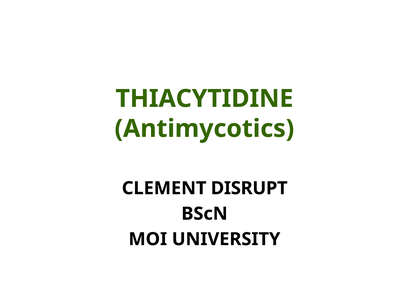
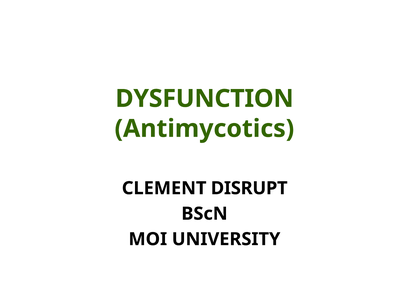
THIACYTIDINE: THIACYTIDINE -> DYSFUNCTION
